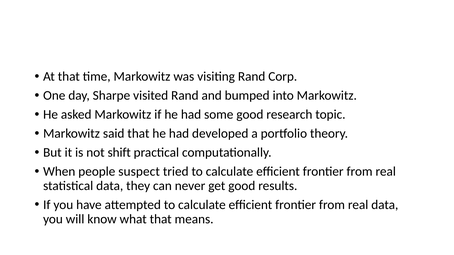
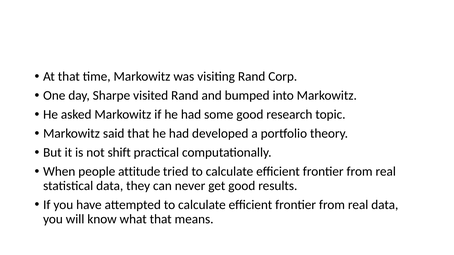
suspect: suspect -> attitude
